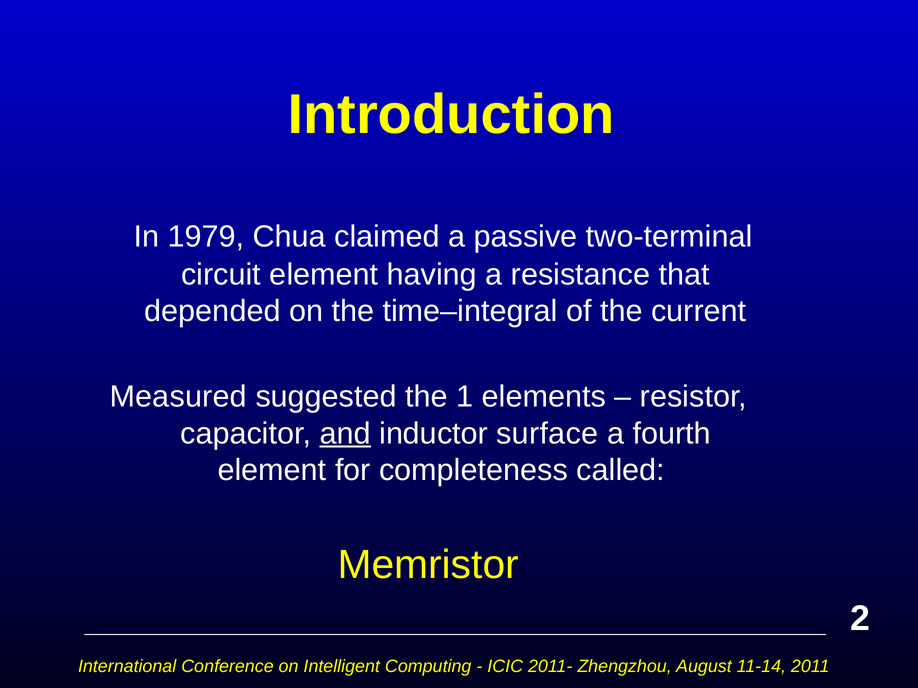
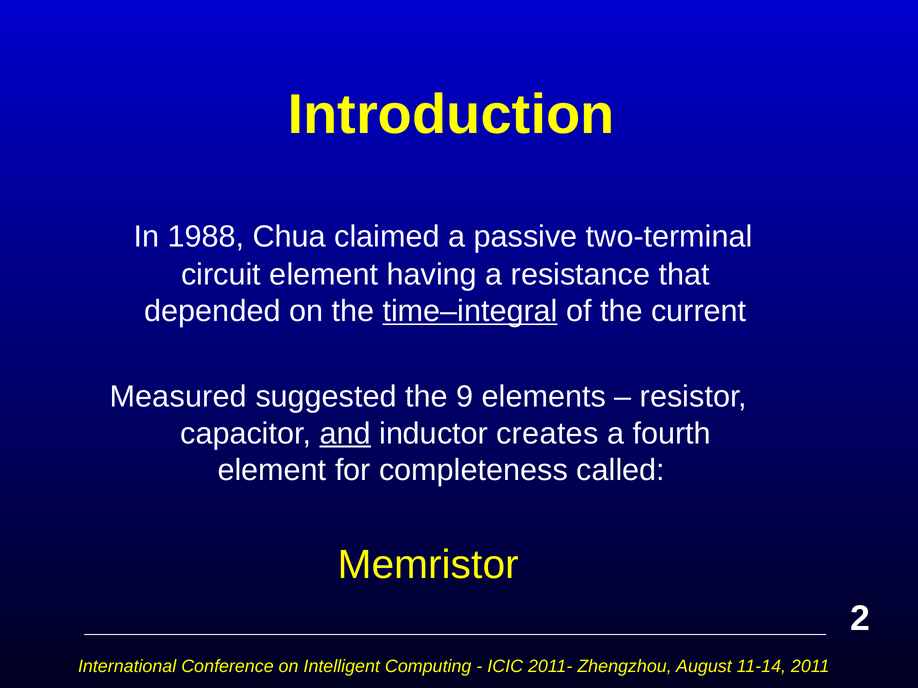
1979: 1979 -> 1988
time–integral underline: none -> present
1: 1 -> 9
surface: surface -> creates
